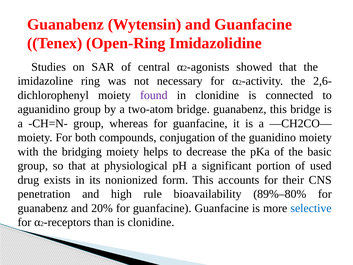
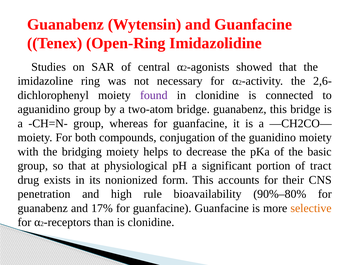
used: used -> tract
89%–80%: 89%–80% -> 90%–80%
20%: 20% -> 17%
selective colour: blue -> orange
